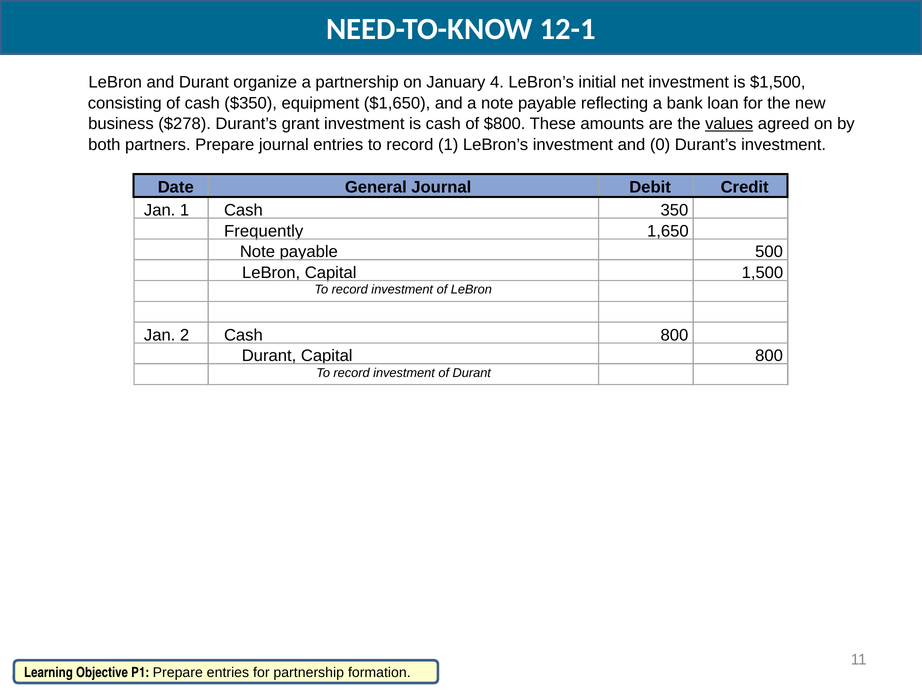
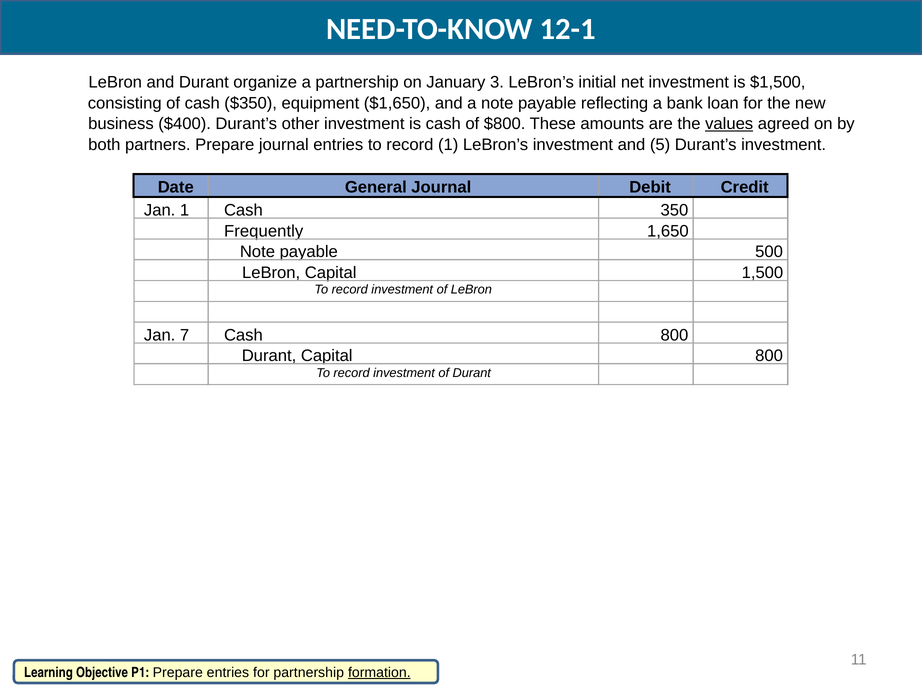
4: 4 -> 3
$278: $278 -> $400
grant: grant -> other
0: 0 -> 5
2: 2 -> 7
formation underline: none -> present
